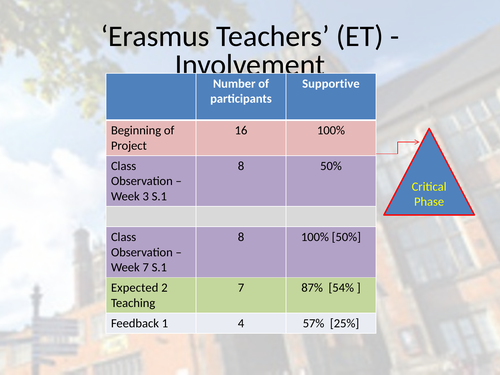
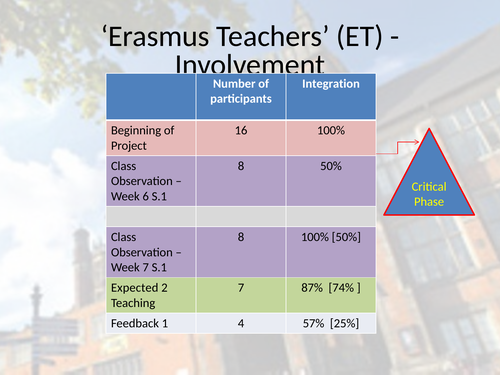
Supportive: Supportive -> Integration
3: 3 -> 6
54%: 54% -> 74%
